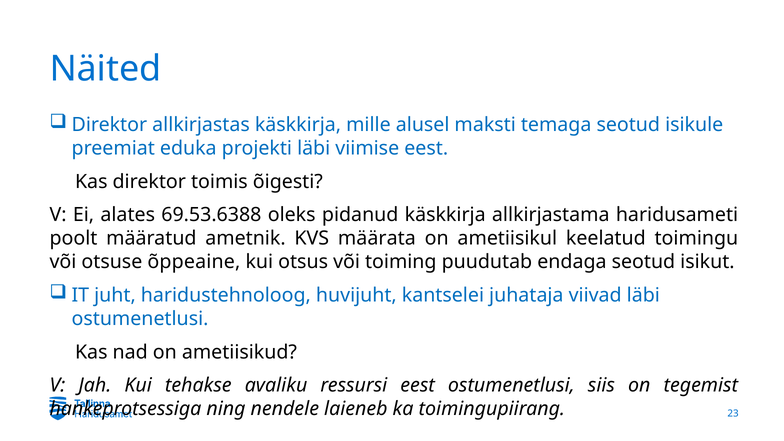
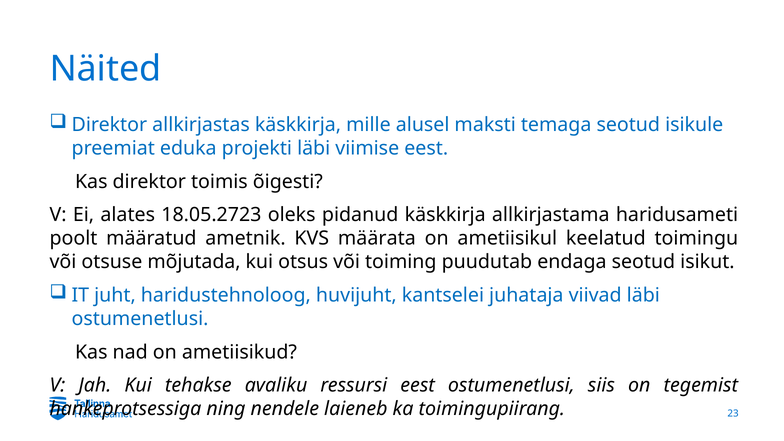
69.53.6388: 69.53.6388 -> 18.05.2723
õppeaine: õppeaine -> mõjutada
